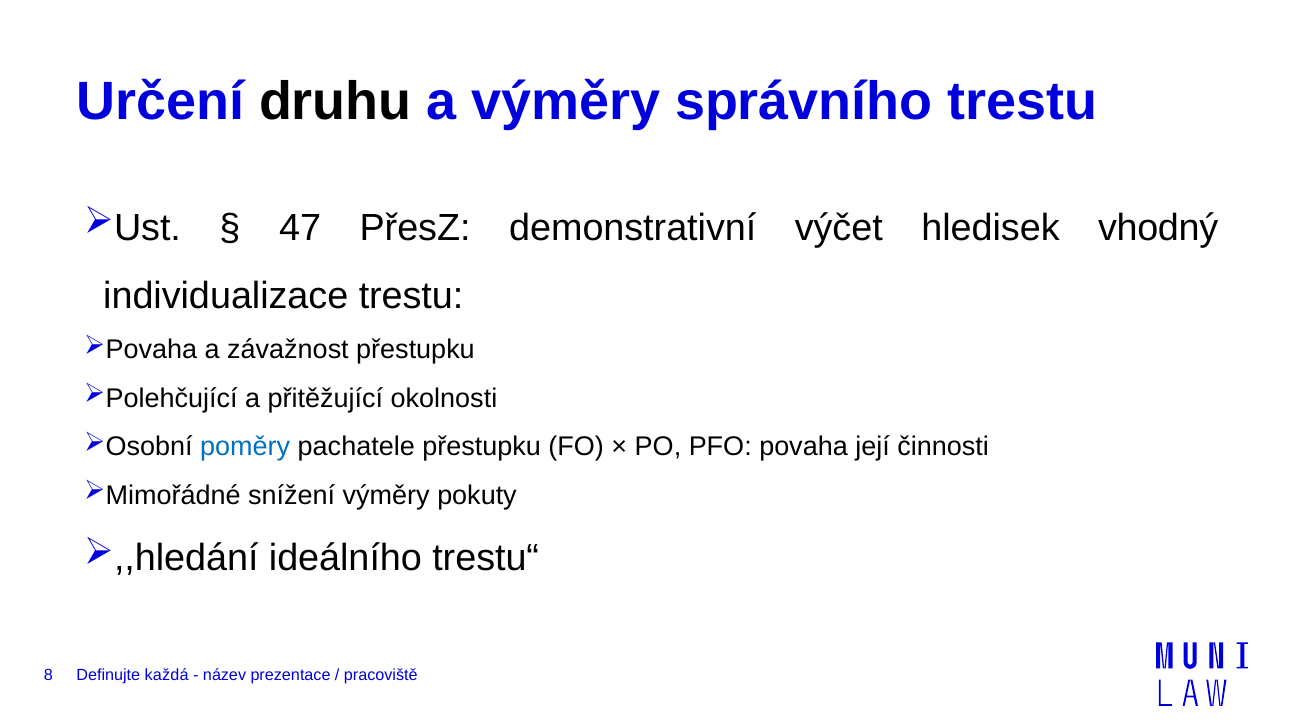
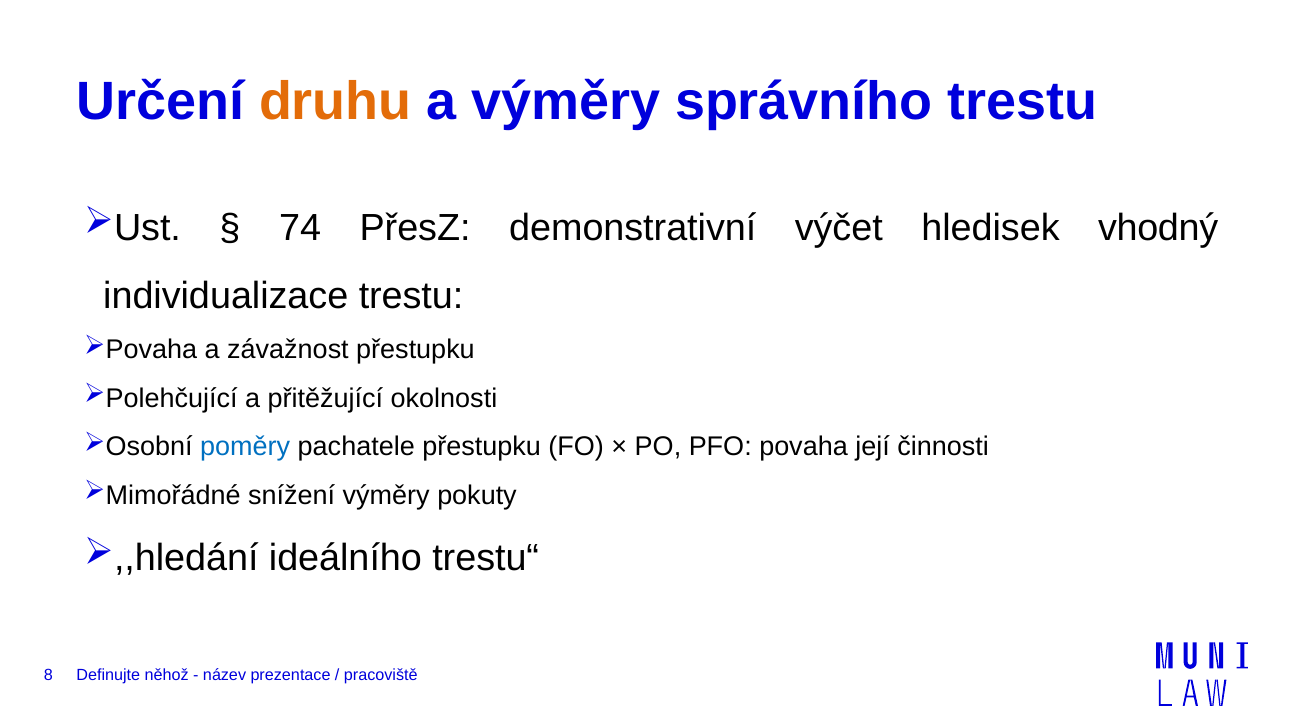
druhu colour: black -> orange
47: 47 -> 74
každá: každá -> něhož
